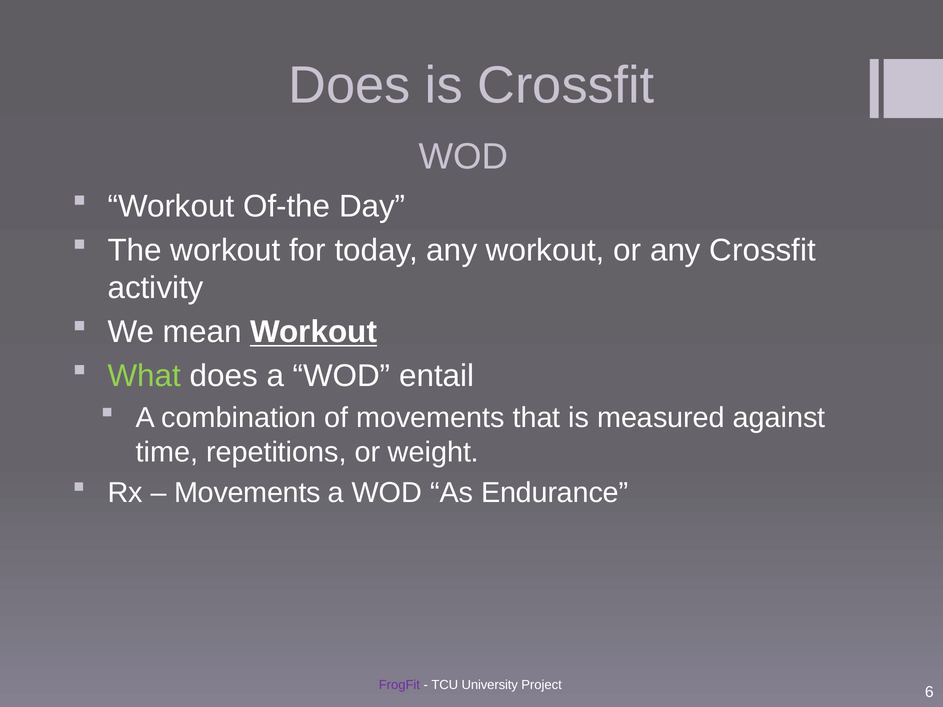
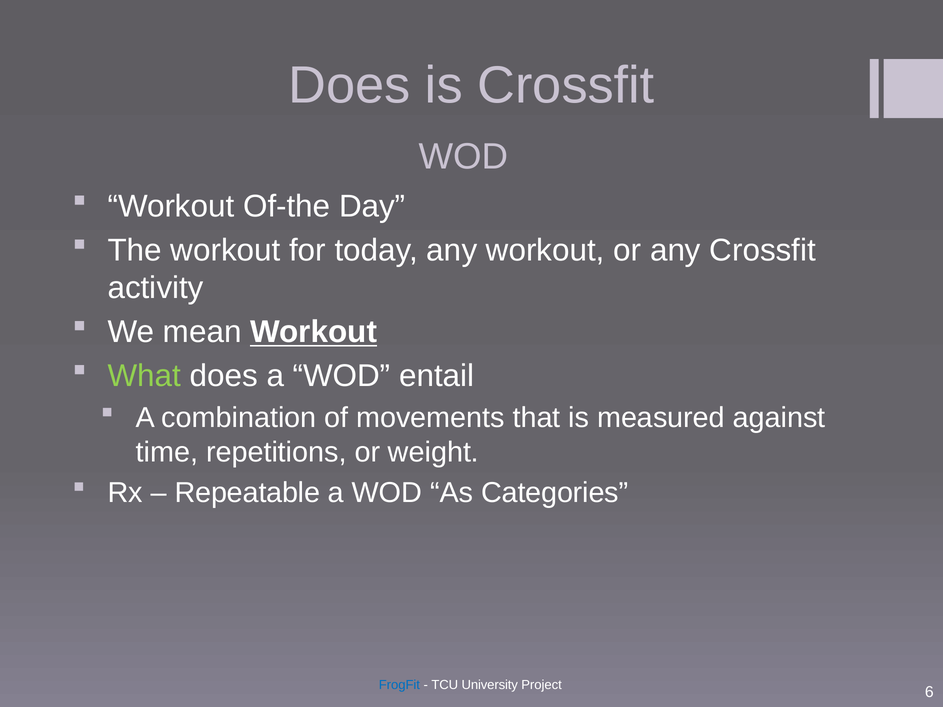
Movements at (247, 493): Movements -> Repeatable
Endurance: Endurance -> Categories
FrogFit colour: purple -> blue
